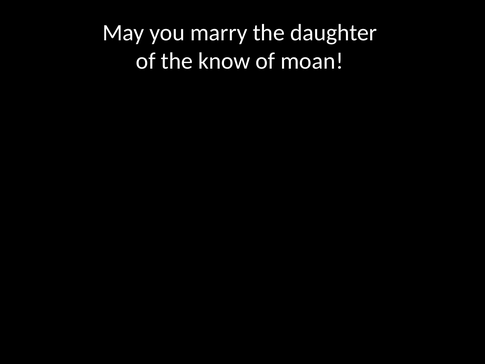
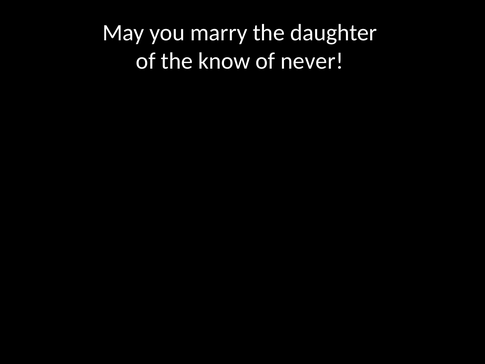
moan: moan -> never
